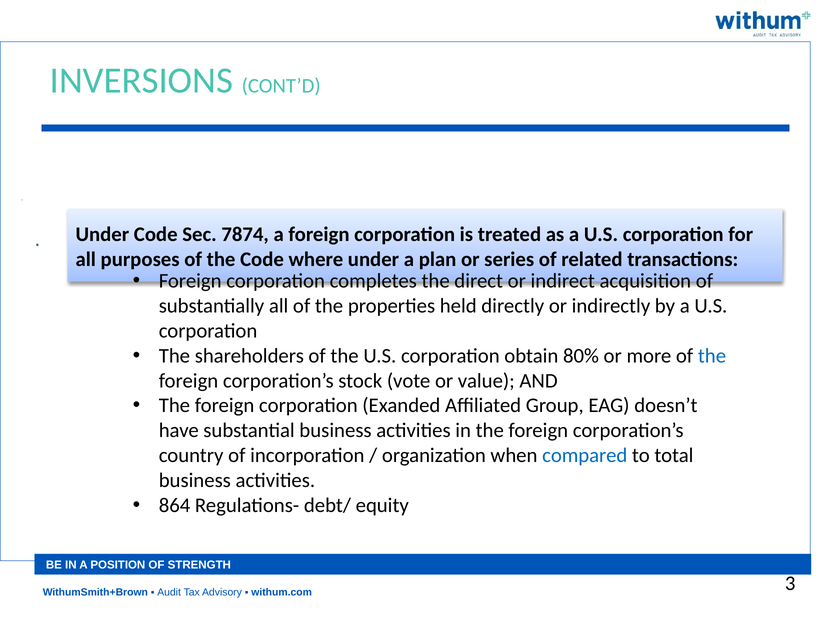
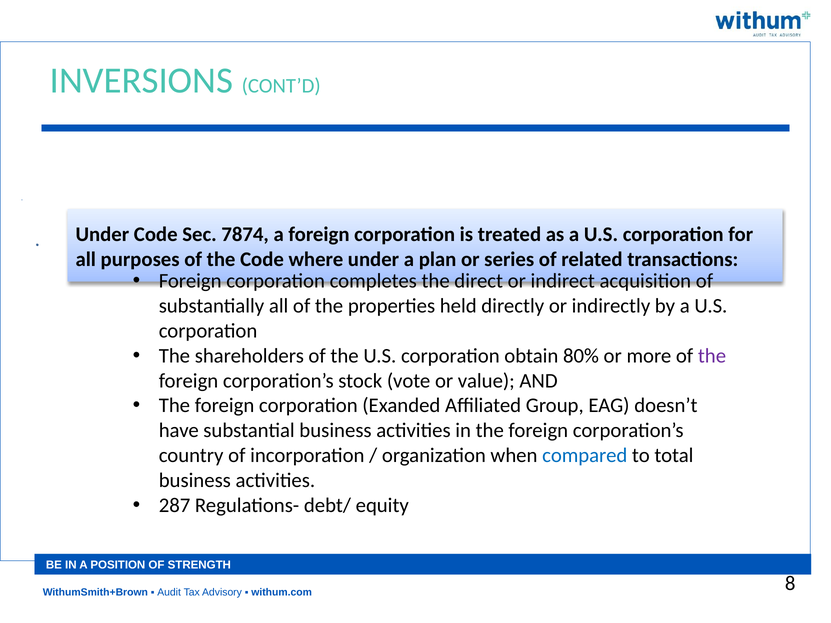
the at (712, 356) colour: blue -> purple
864: 864 -> 287
3: 3 -> 8
